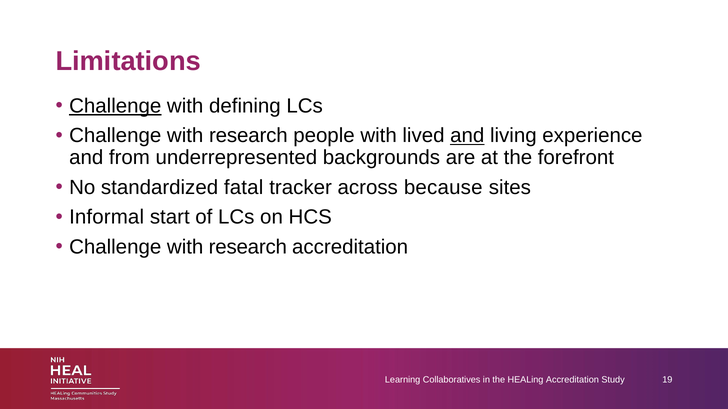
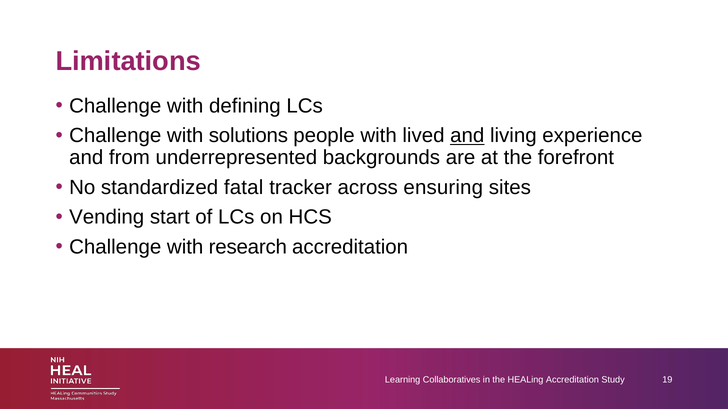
Challenge at (115, 106) underline: present -> none
research at (248, 136): research -> solutions
because: because -> ensuring
Informal: Informal -> Vending
